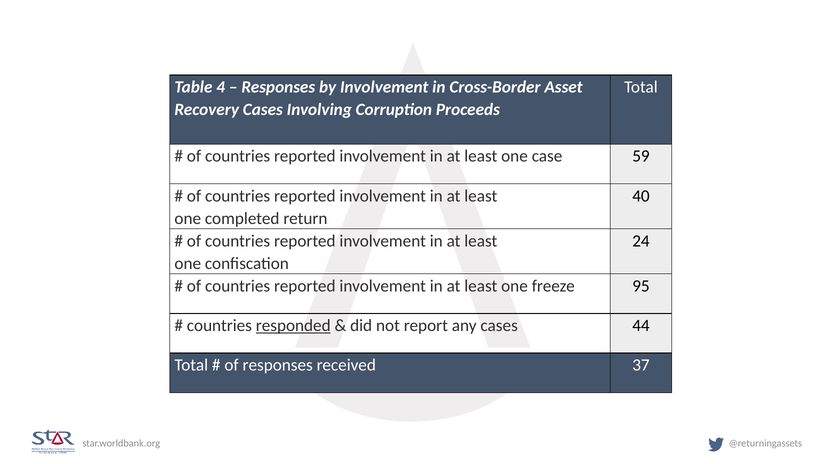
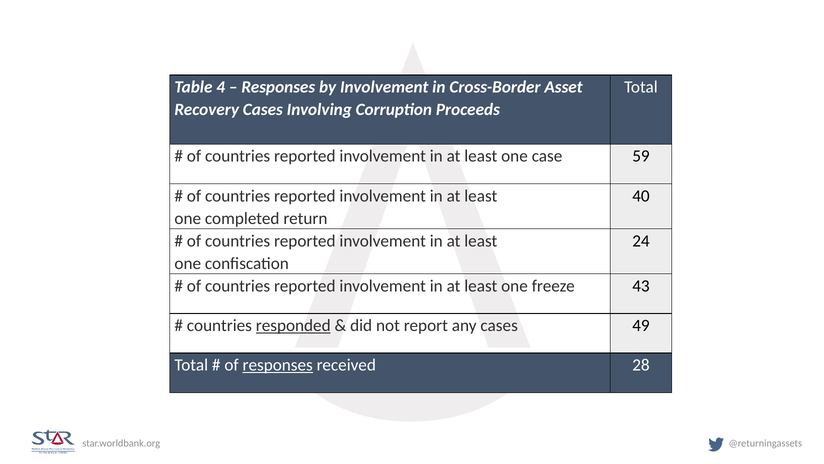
95: 95 -> 43
44: 44 -> 49
responses at (278, 365) underline: none -> present
37: 37 -> 28
